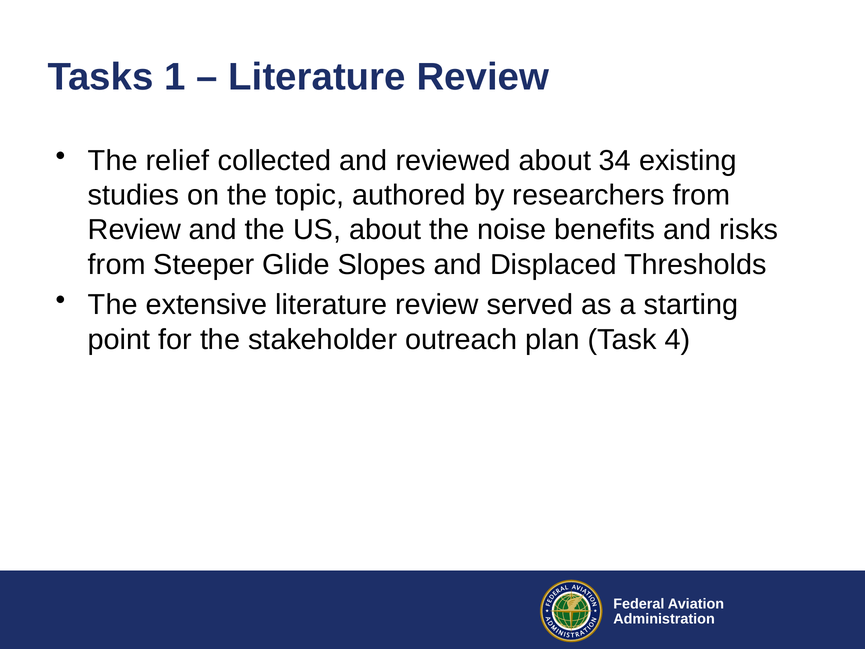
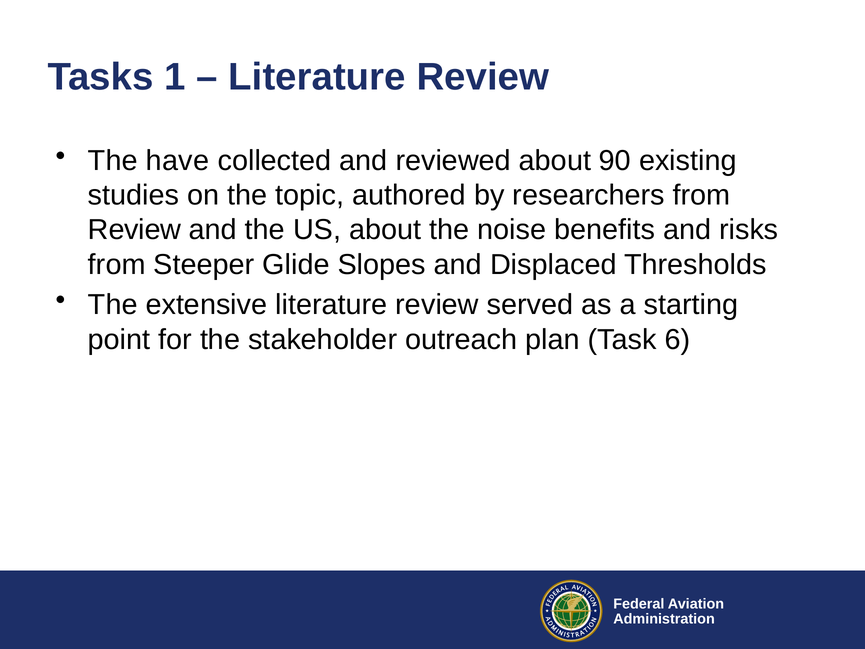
relief: relief -> have
34: 34 -> 90
4: 4 -> 6
